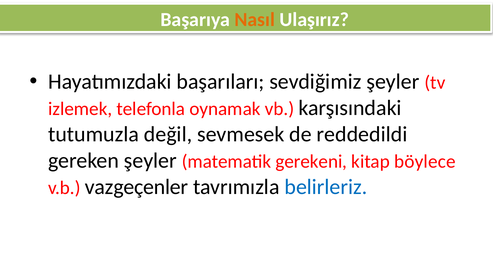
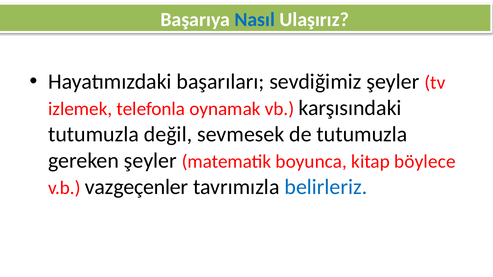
Nasıl colour: orange -> blue
de reddedildi: reddedildi -> tutumuzla
gerekeni: gerekeni -> boyunca
